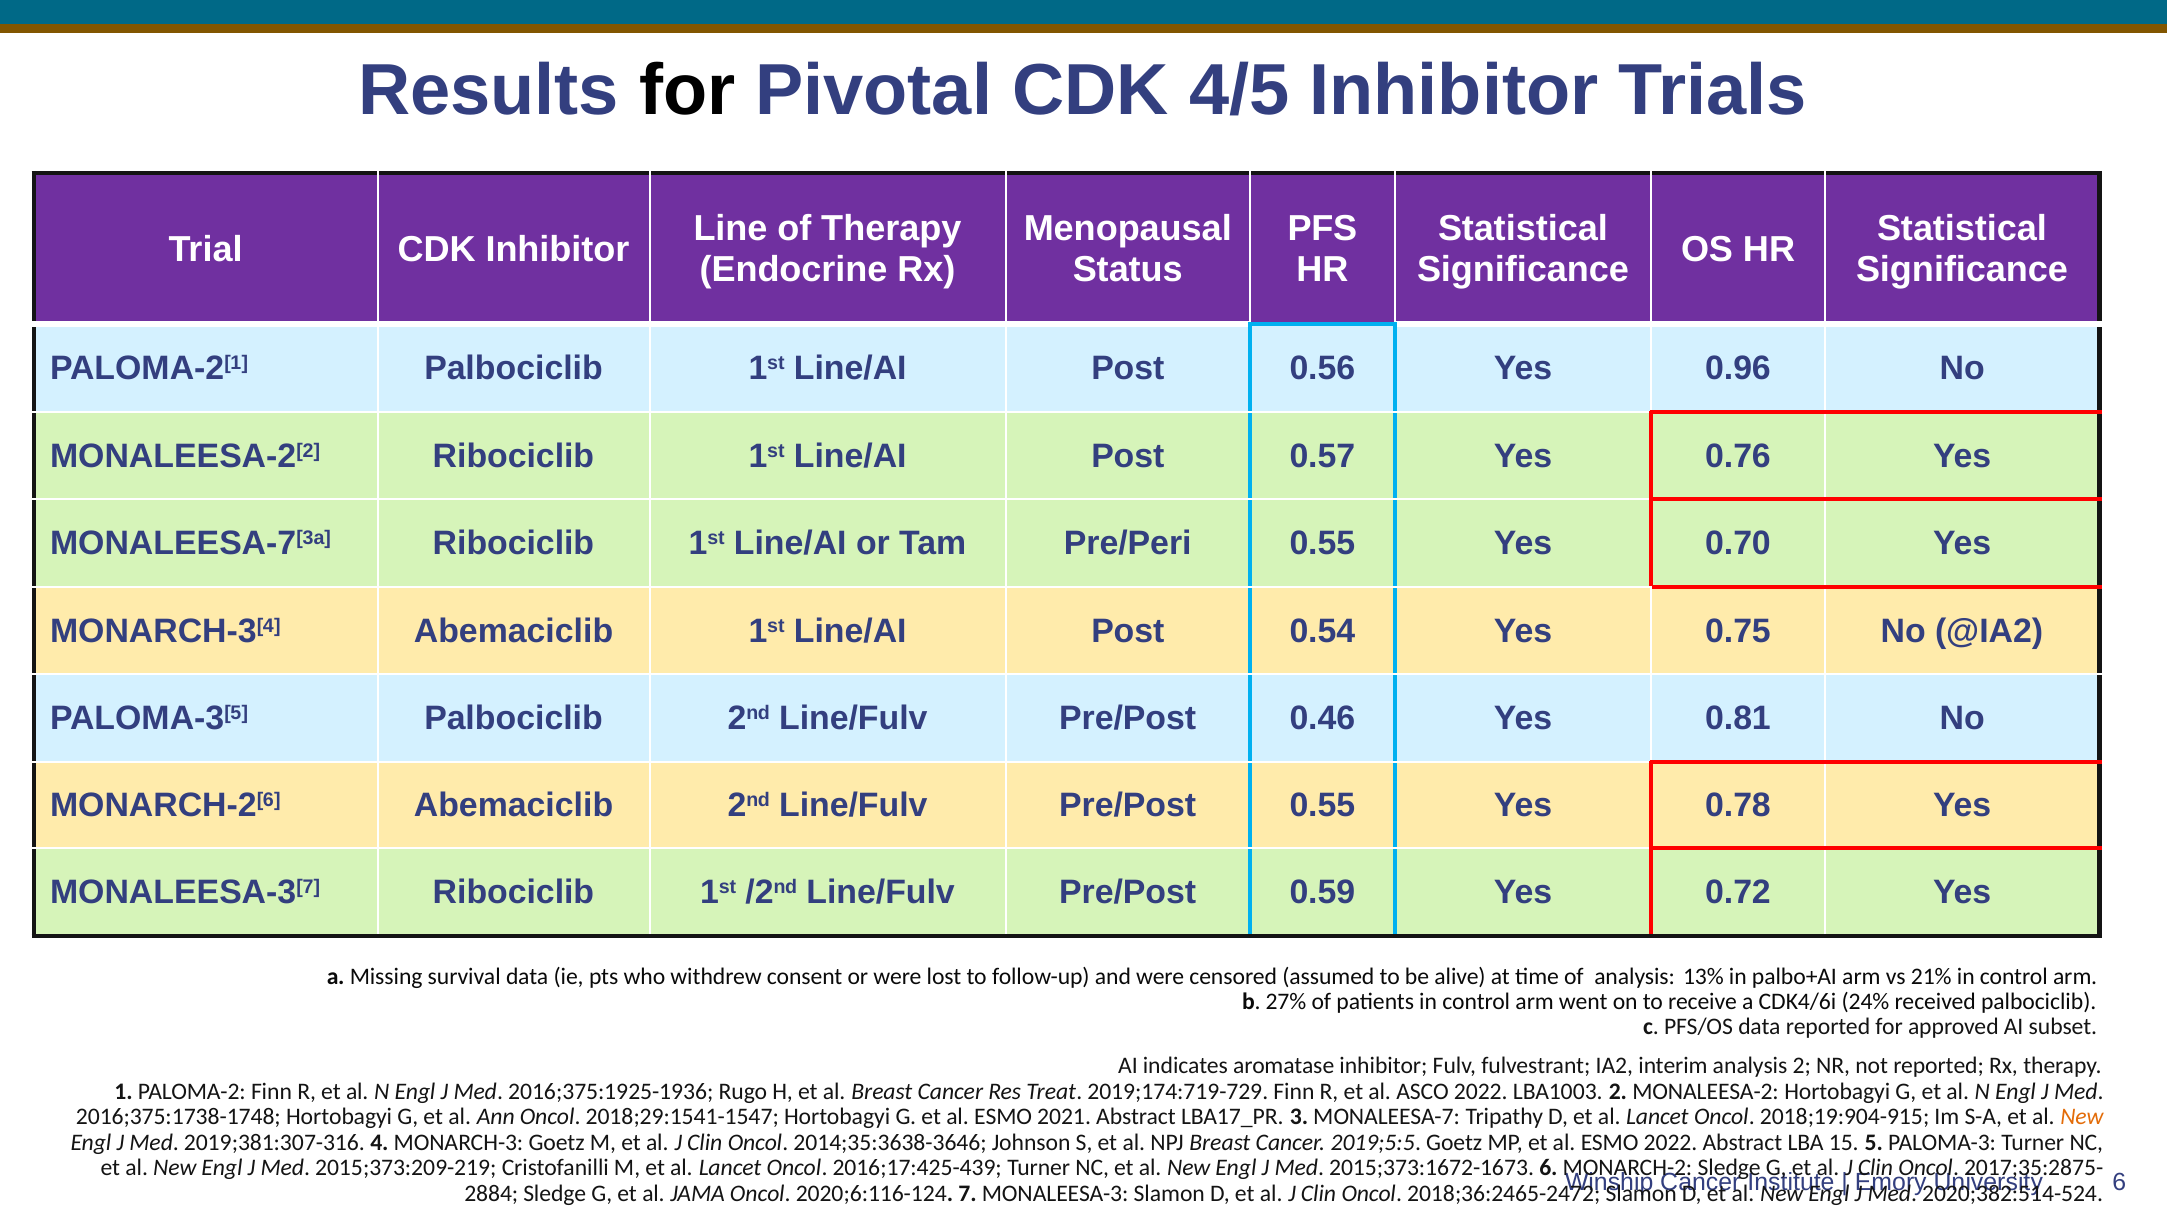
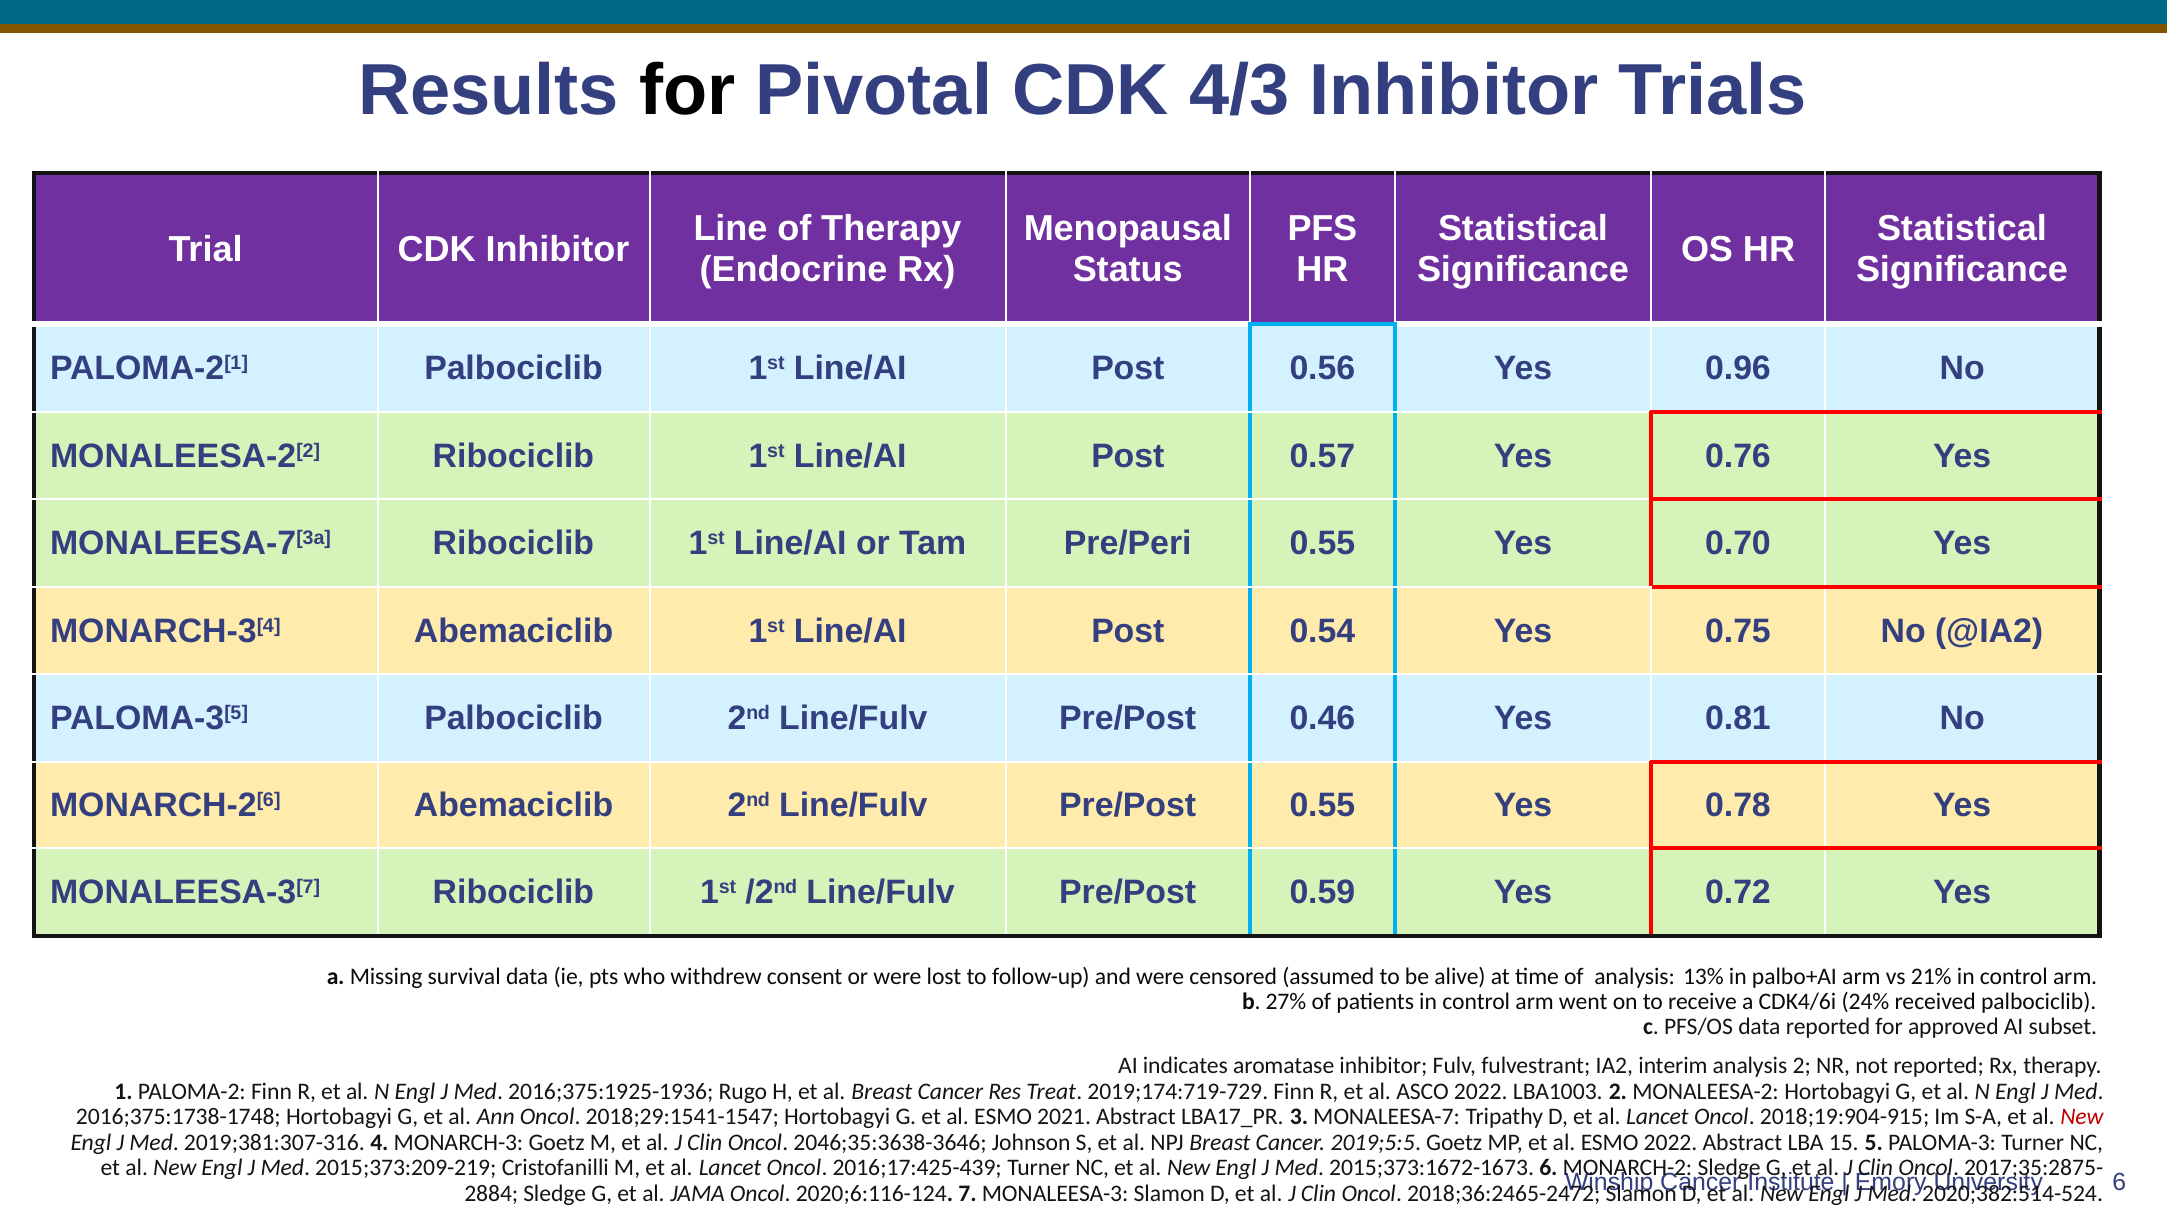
4/5: 4/5 -> 4/3
New at (2082, 1117) colour: orange -> red
2014;35:3638-3646: 2014;35:3638-3646 -> 2046;35:3638-3646
